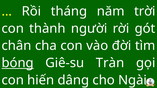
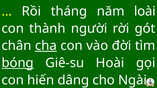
trời: trời -> loài
cha underline: none -> present
Tràn: Tràn -> Hoài
